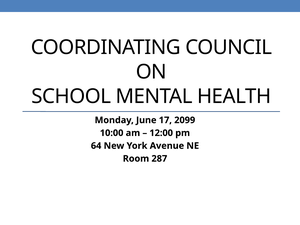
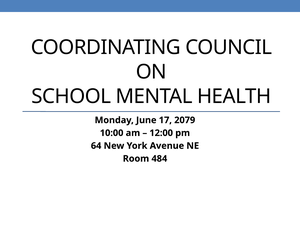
2099: 2099 -> 2079
287: 287 -> 484
